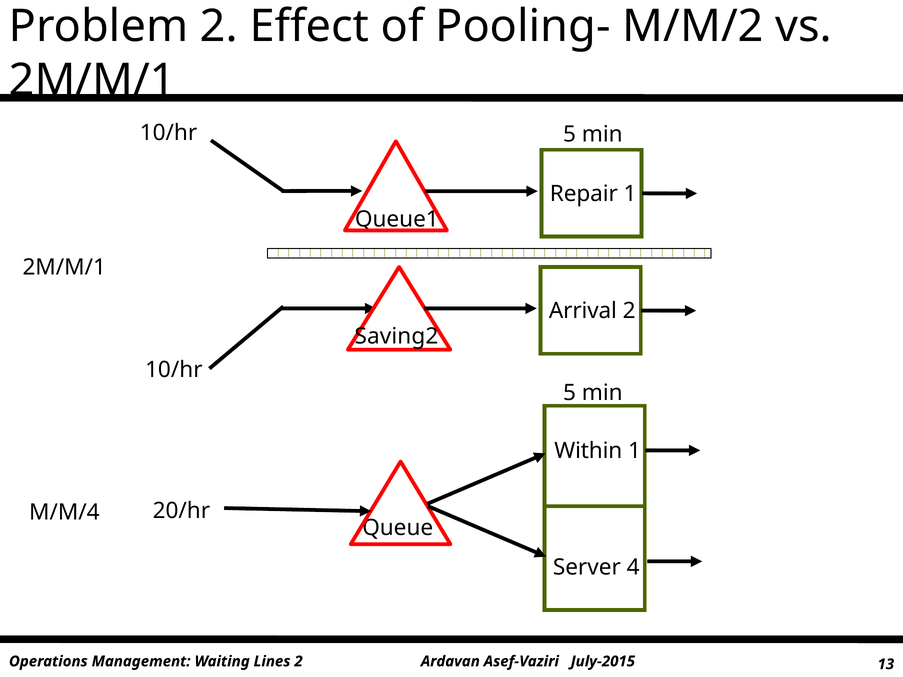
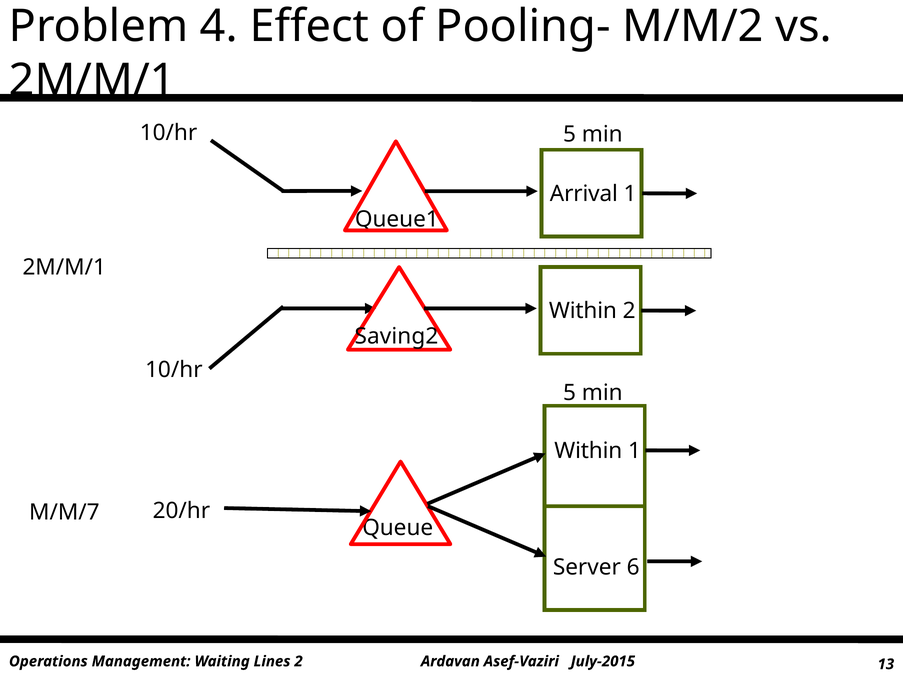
Problem 2: 2 -> 4
Repair: Repair -> Arrival
Arrival at (583, 311): Arrival -> Within
M/M/4: M/M/4 -> M/M/7
4: 4 -> 6
